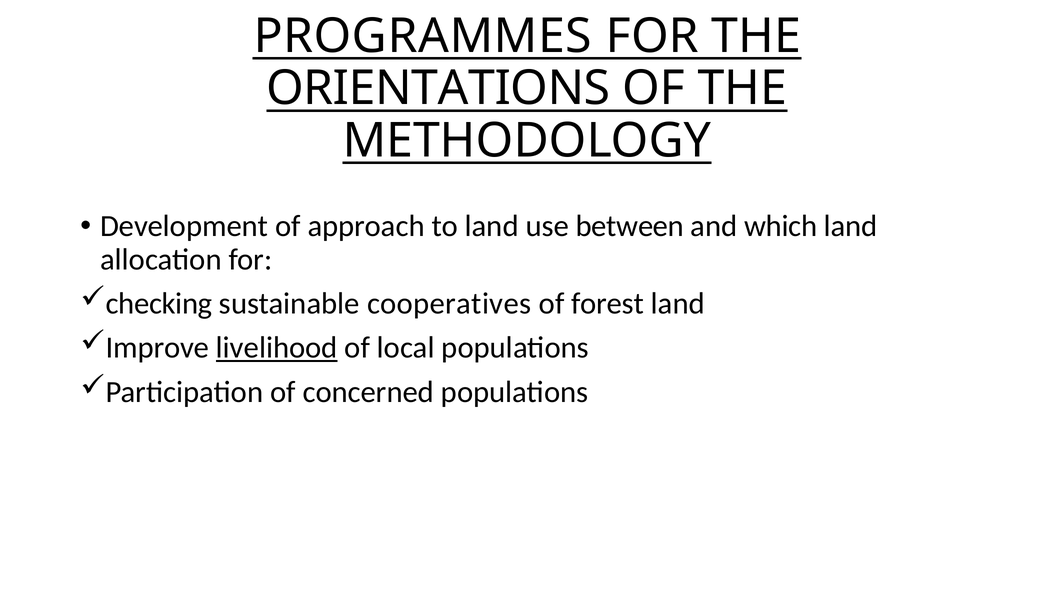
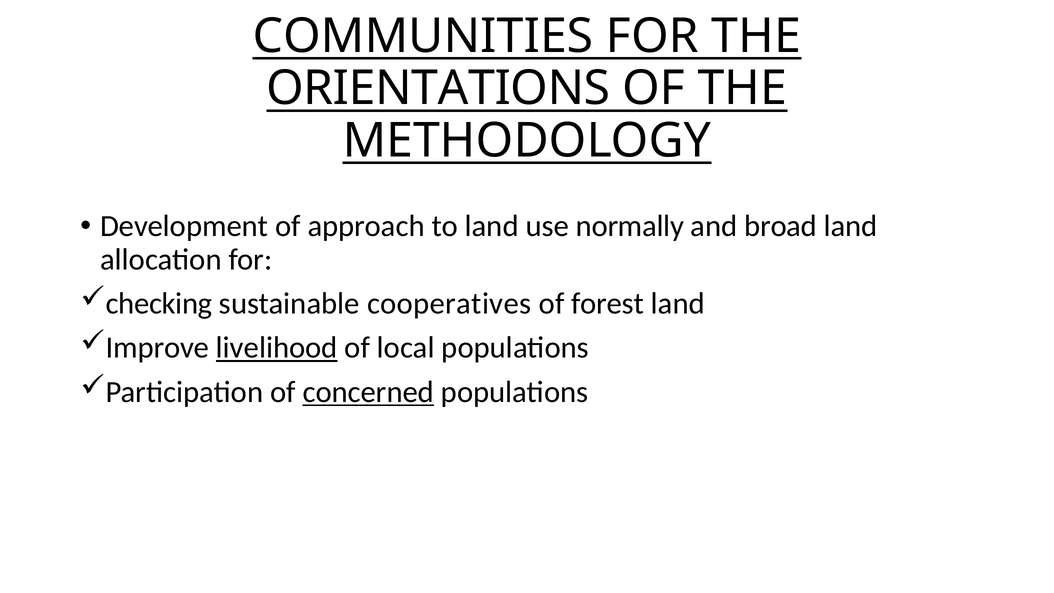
PROGRAMMES: PROGRAMMES -> COMMUNITIES
between: between -> normally
which: which -> broad
concerned underline: none -> present
